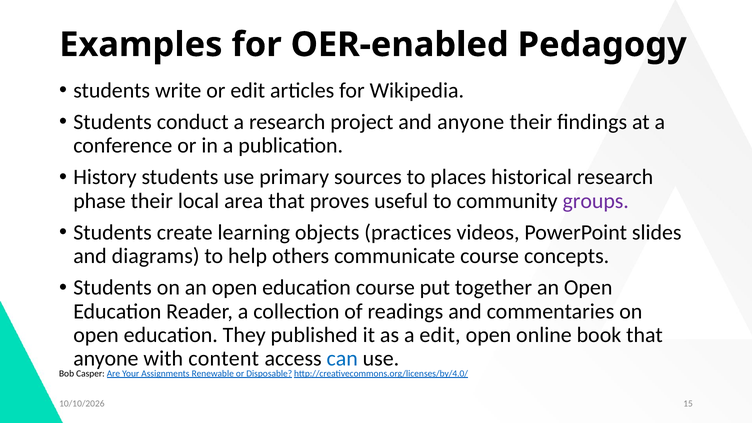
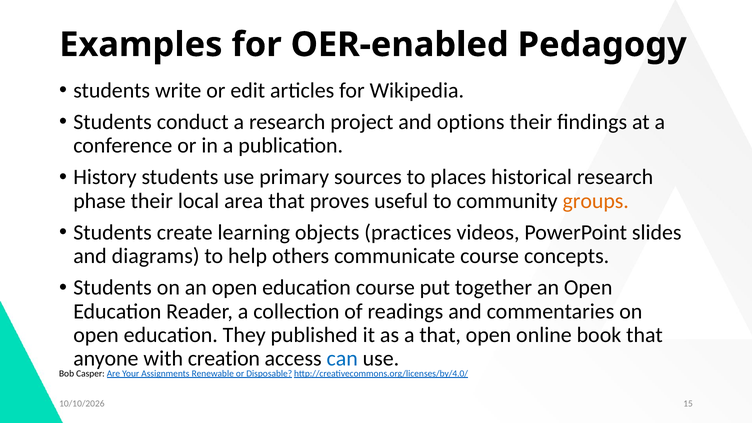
and anyone: anyone -> options
groups colour: purple -> orange
a edit: edit -> that
content: content -> creation
